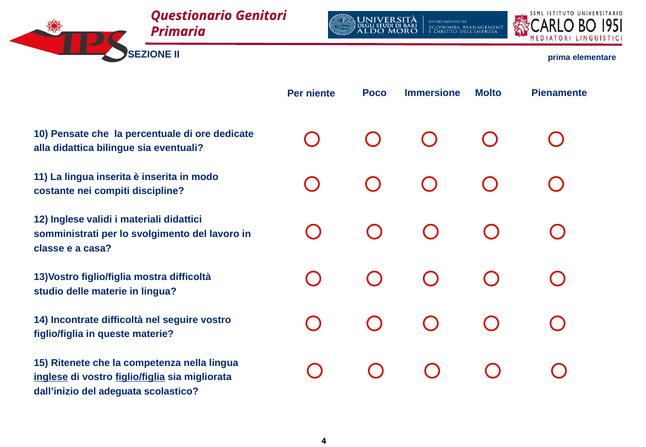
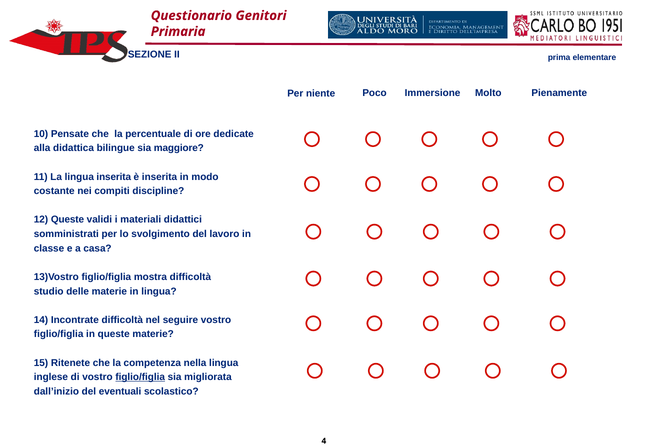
eventuali: eventuali -> maggiore
12 Inglese: Inglese -> Queste
inglese at (51, 377) underline: present -> none
adeguata: adeguata -> eventuali
